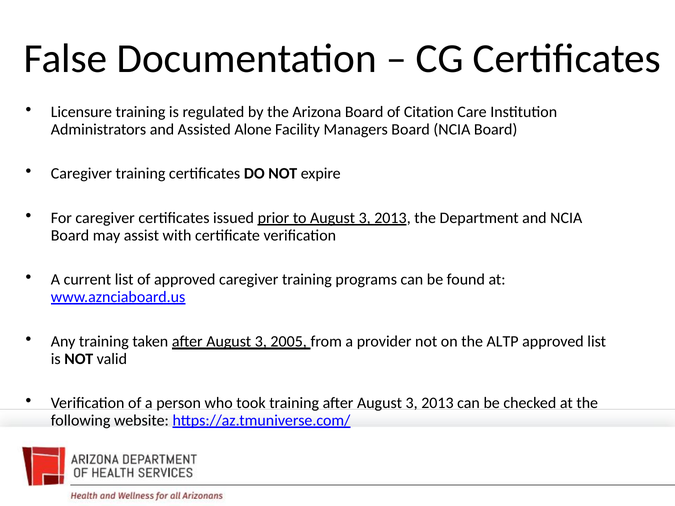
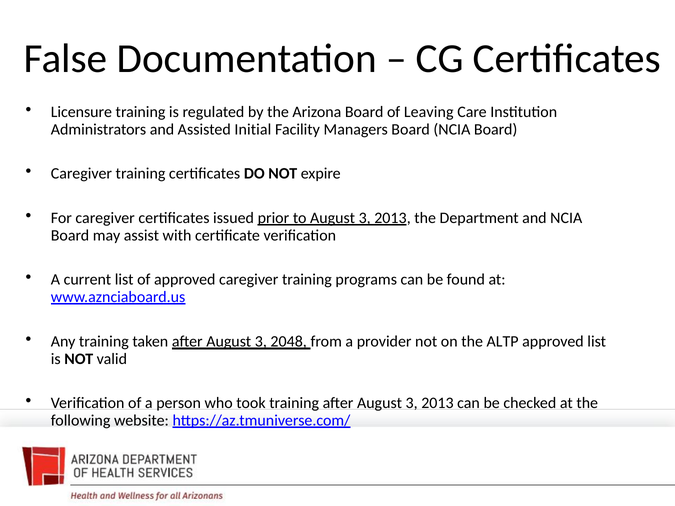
Citation: Citation -> Leaving
Alone: Alone -> Initial
2005: 2005 -> 2048
